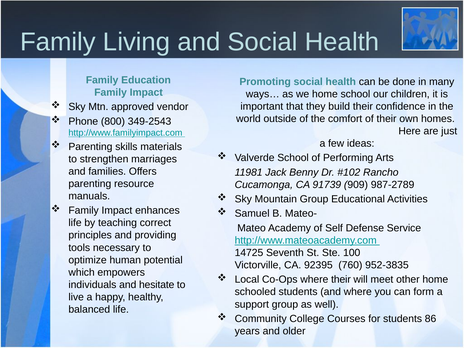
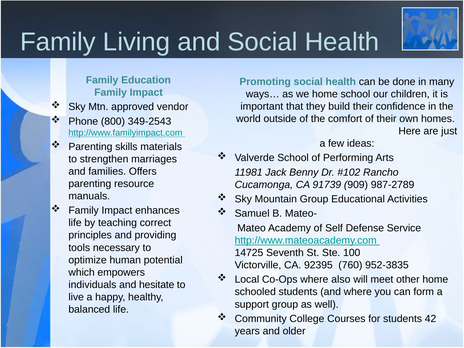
where their: their -> also
86: 86 -> 42
